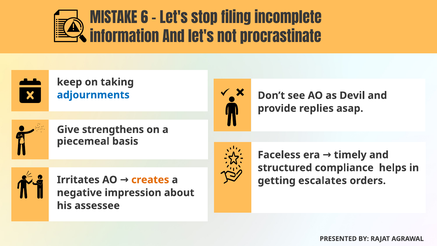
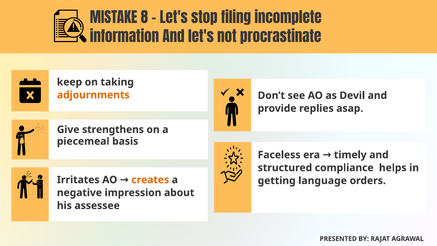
6: 6 -> 8
adjournments colour: blue -> orange
escalates: escalates -> language
